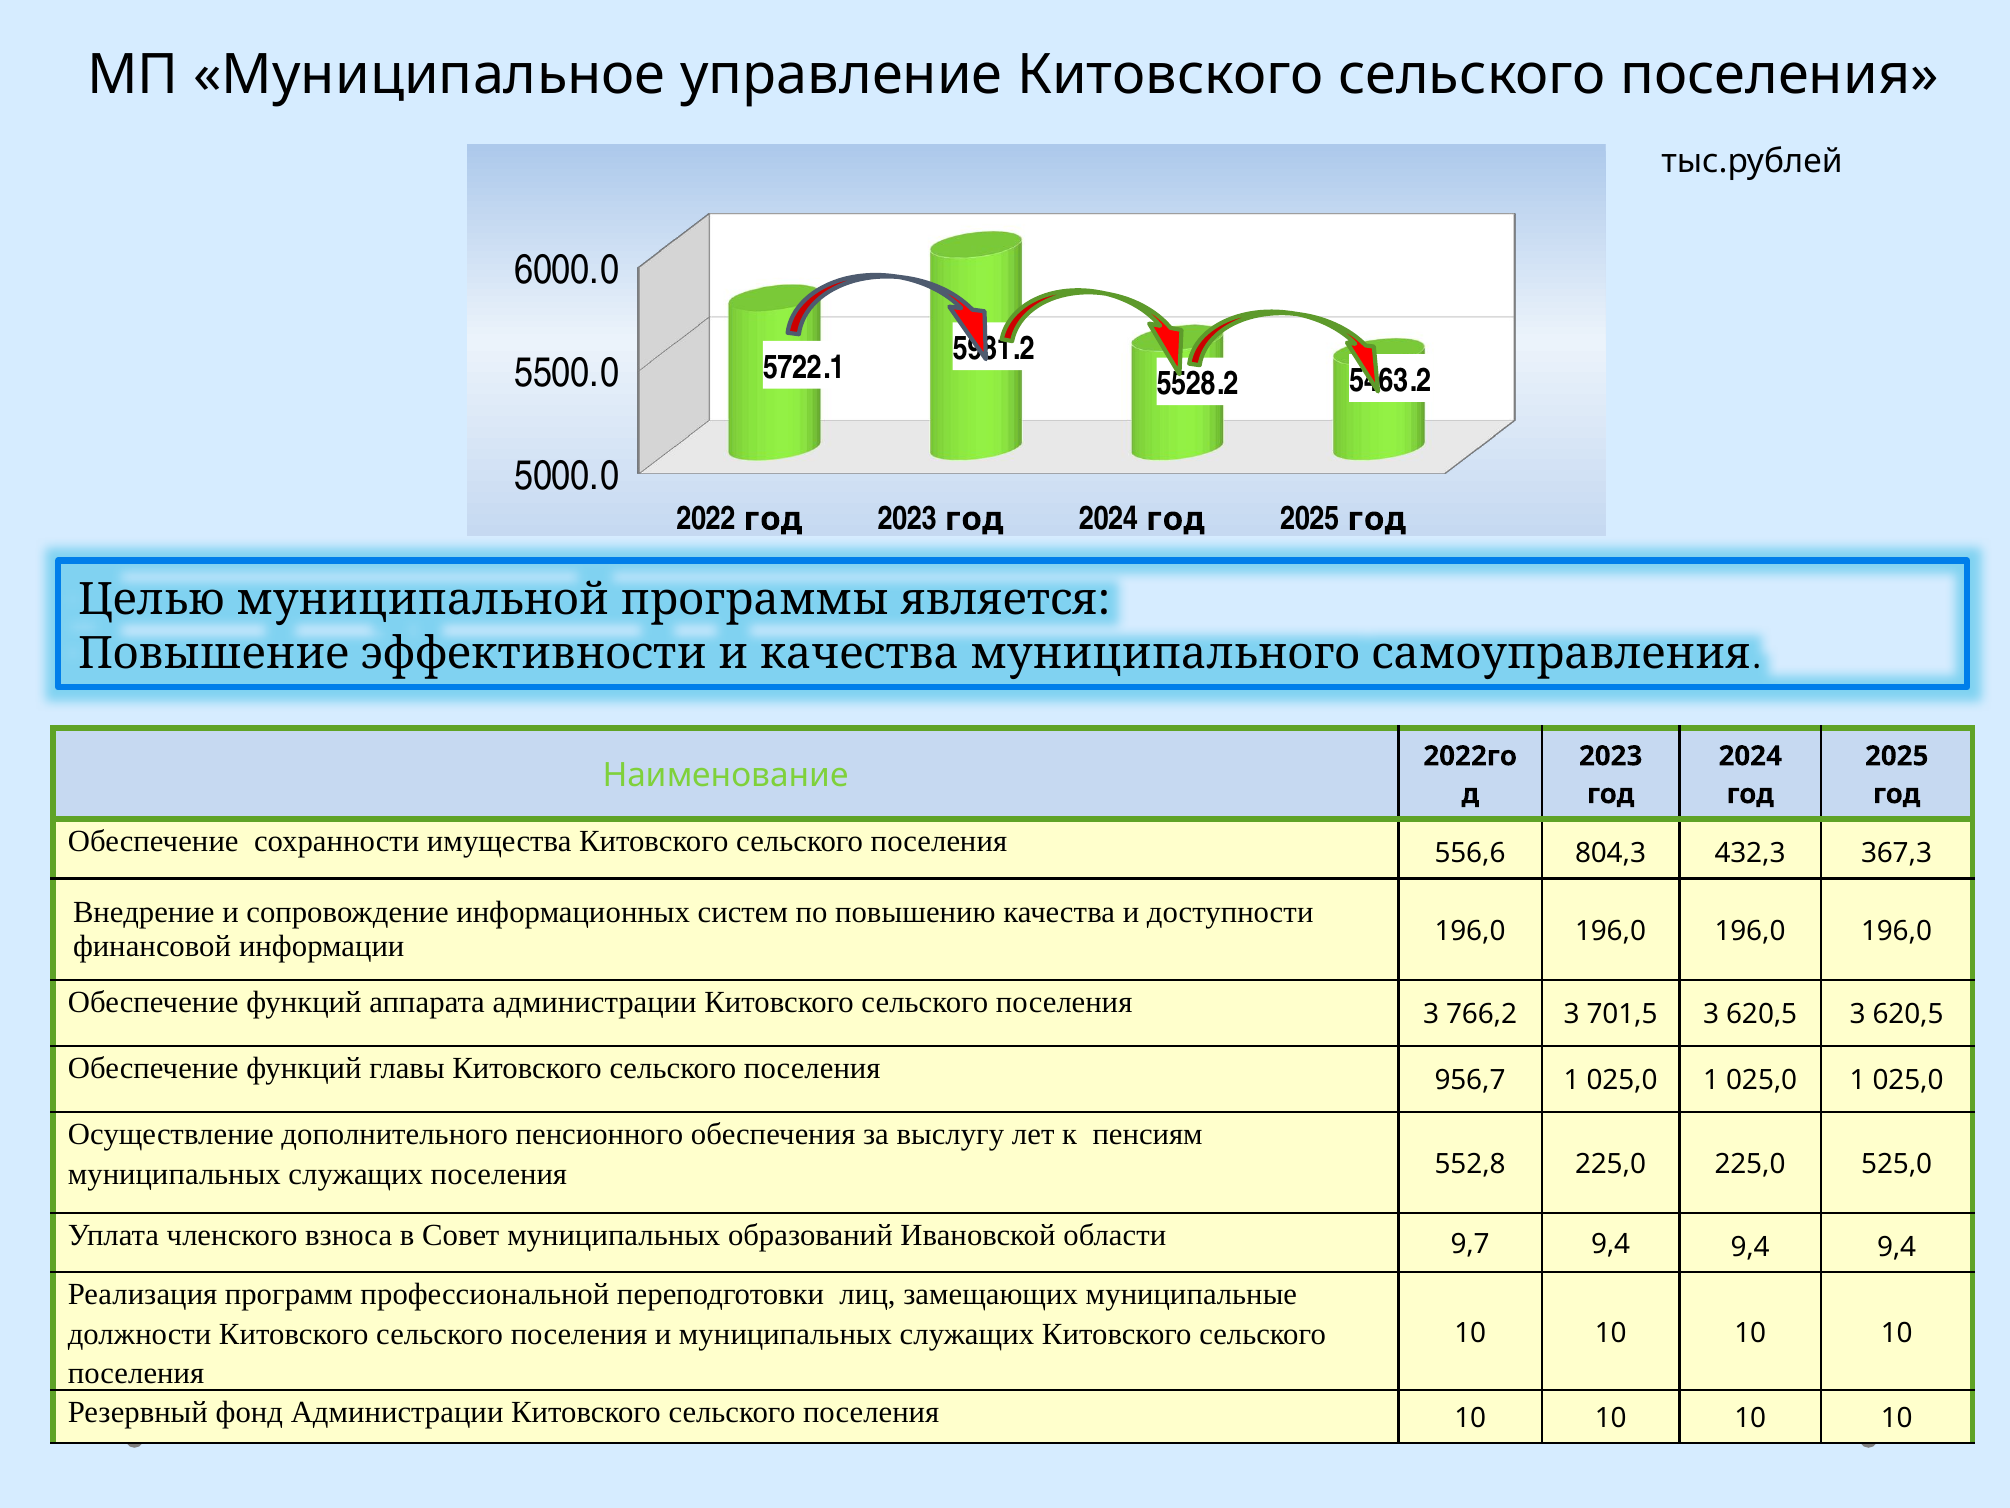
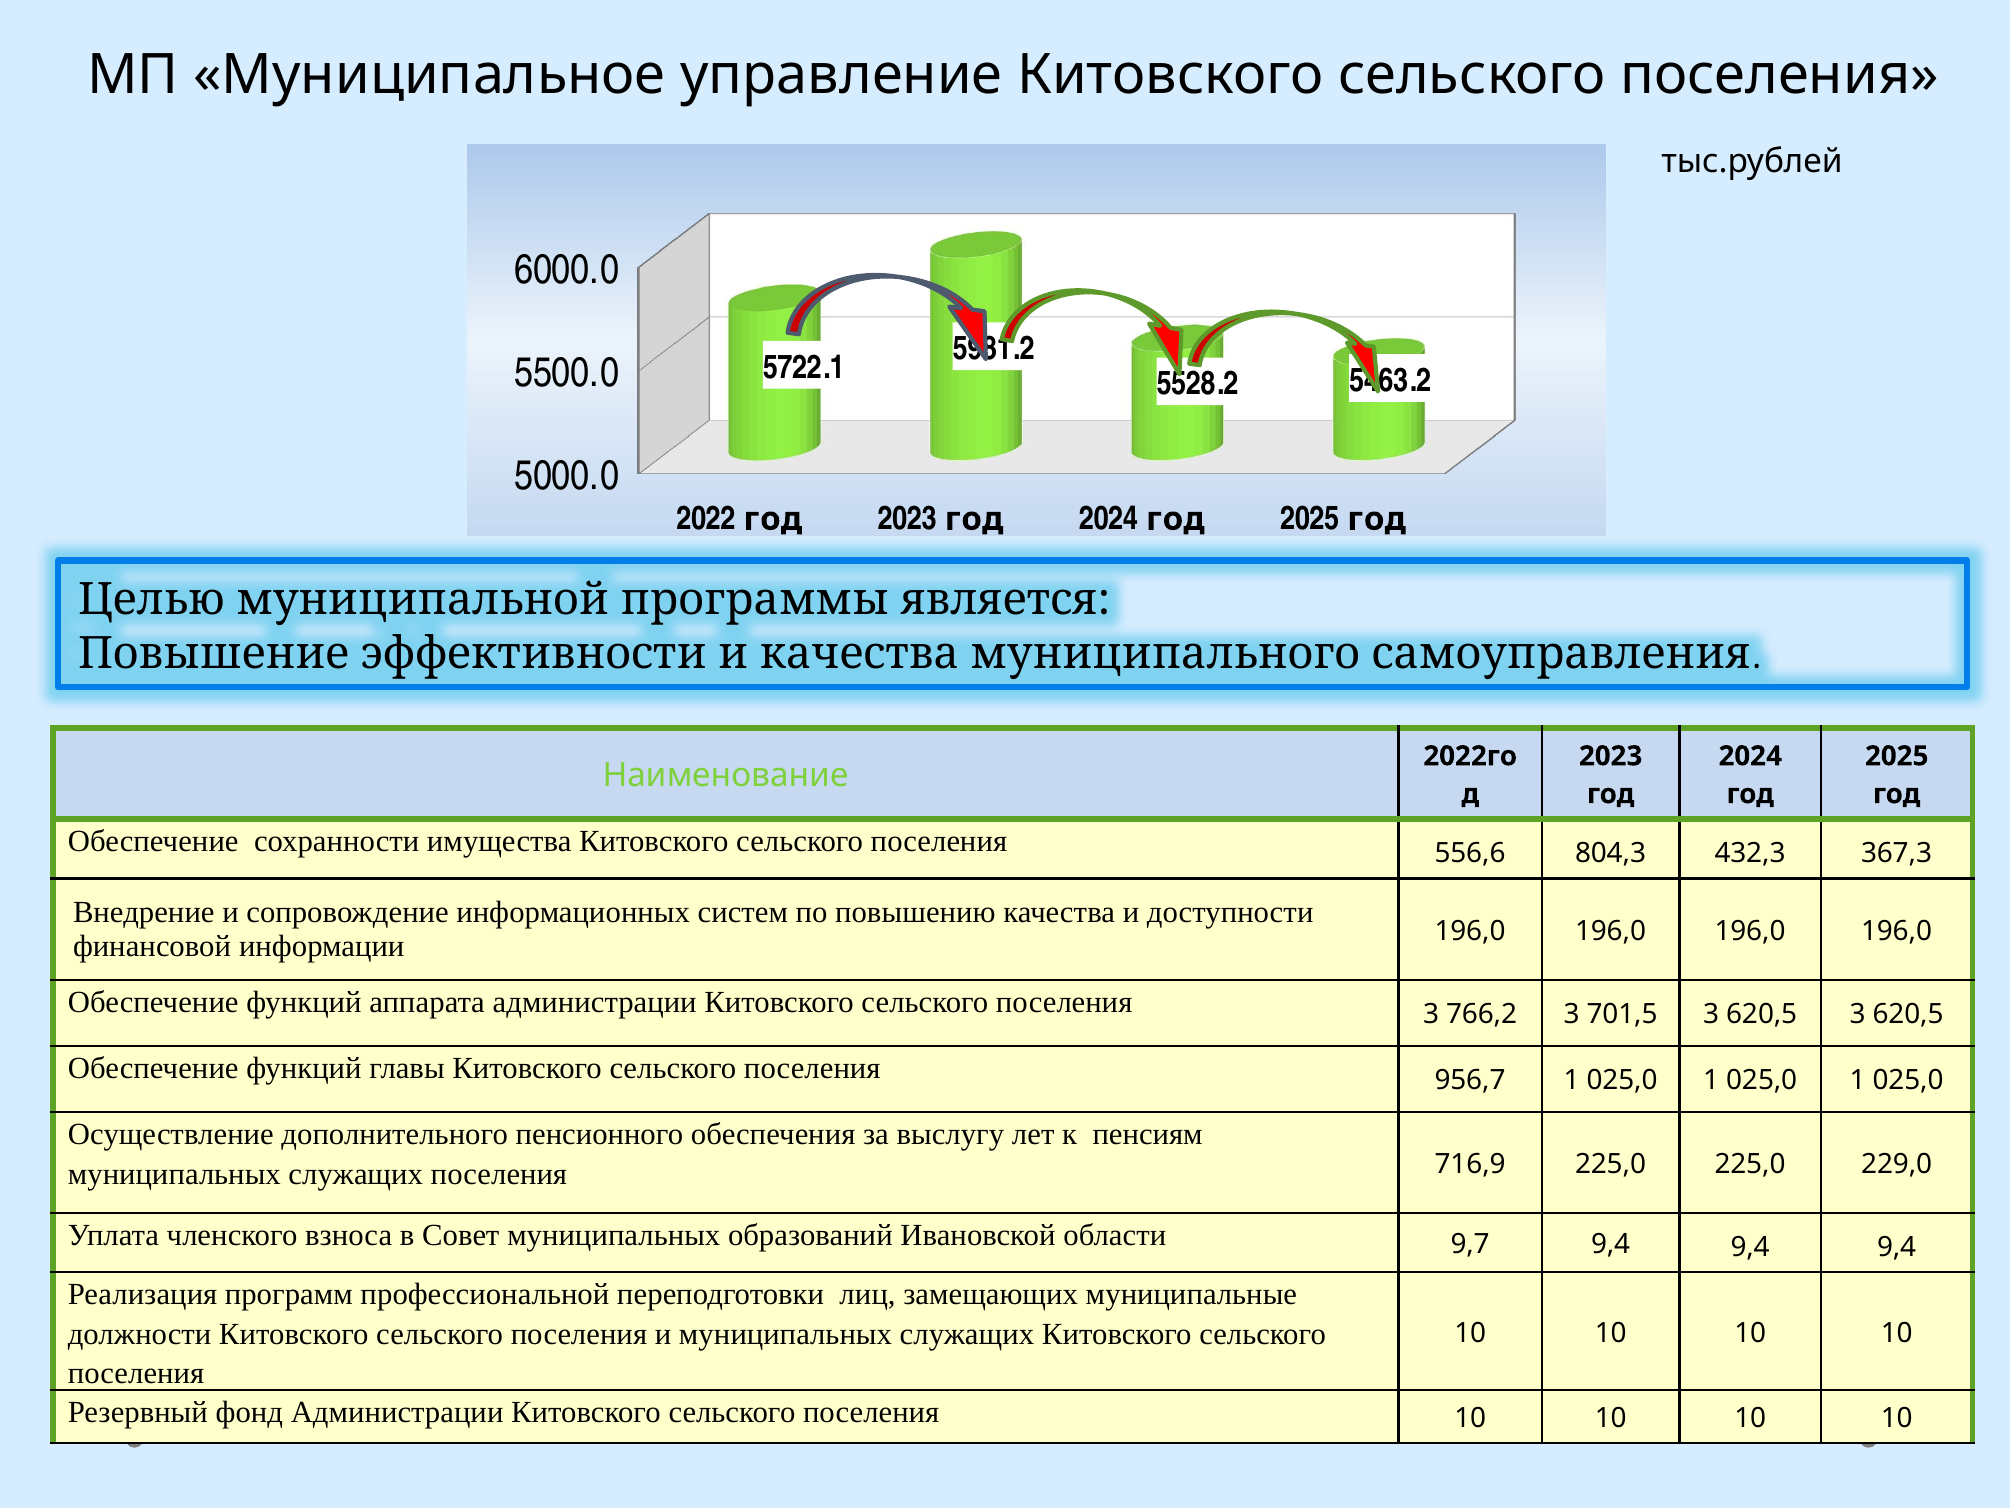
552,8: 552,8 -> 716,9
525,0: 525,0 -> 229,0
